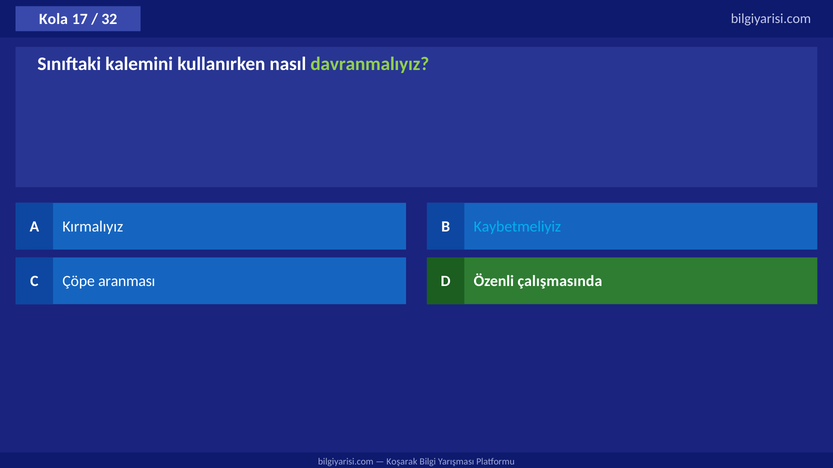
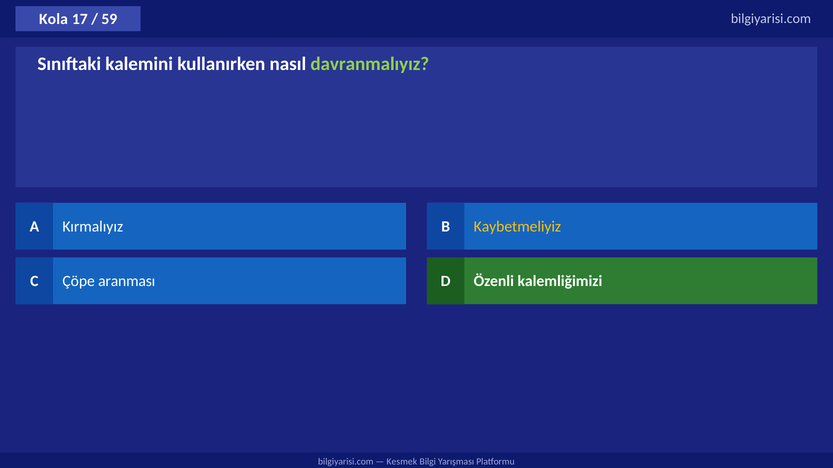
32: 32 -> 59
Kaybetmeliyiz colour: light blue -> yellow
çalışmasında: çalışmasında -> kalemliğimizi
Koşarak: Koşarak -> Kesmek
